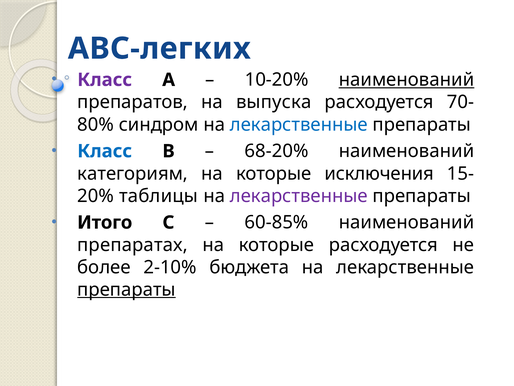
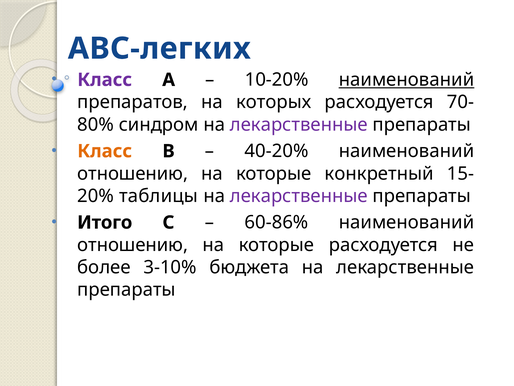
выпуска: выпуска -> которых
лекарственные at (299, 124) colour: blue -> purple
Класс at (105, 151) colour: blue -> orange
68-20%: 68-20% -> 40-20%
категориям at (133, 173): категориям -> отношению
исключения: исключения -> конкретный
60-85%: 60-85% -> 60-86%
препаратах at (133, 245): препаратах -> отношению
2-10%: 2-10% -> 3-10%
препараты at (127, 289) underline: present -> none
